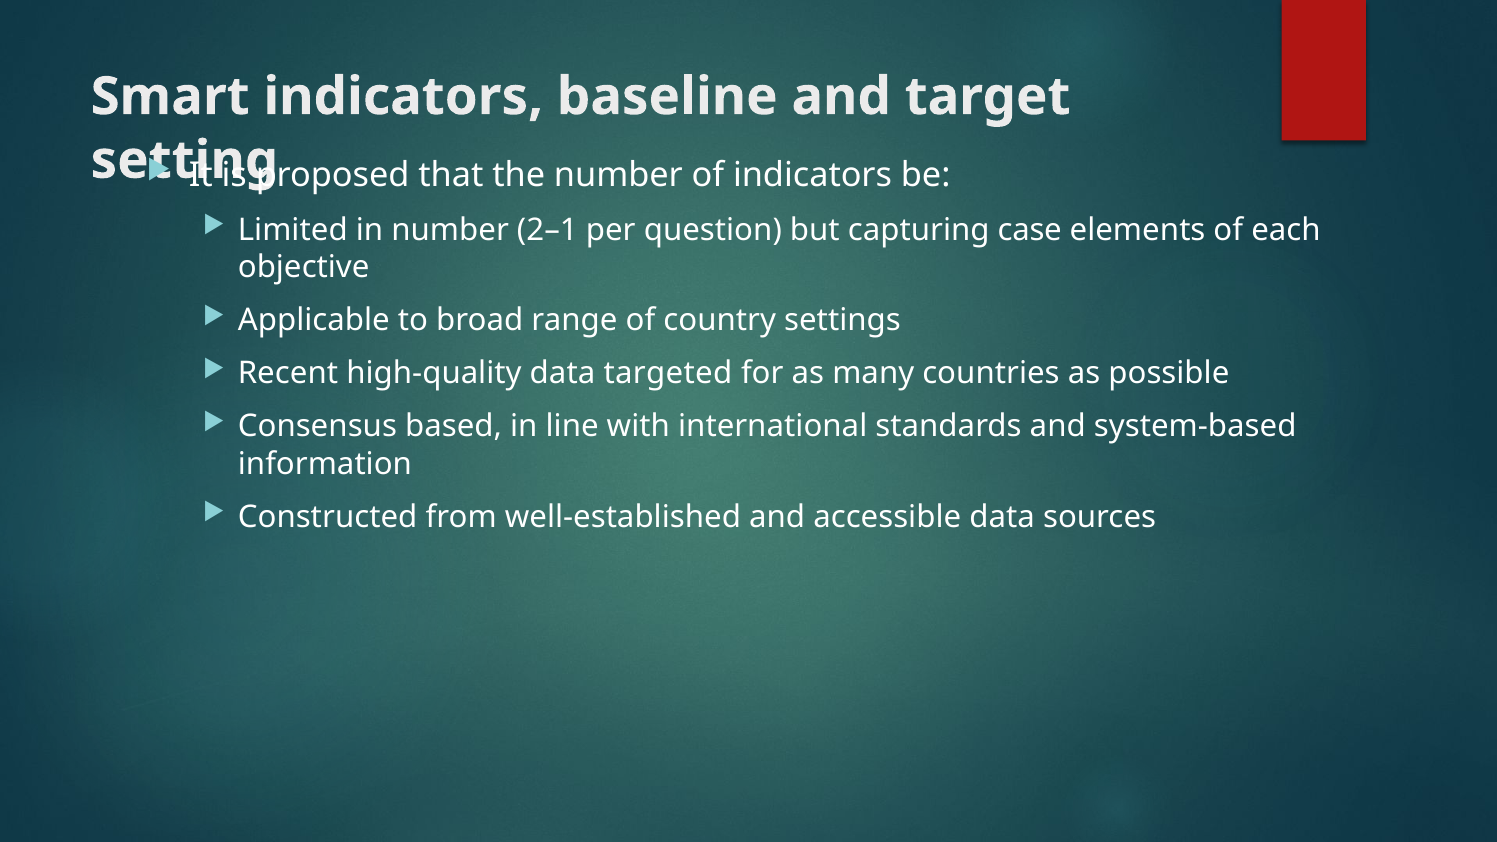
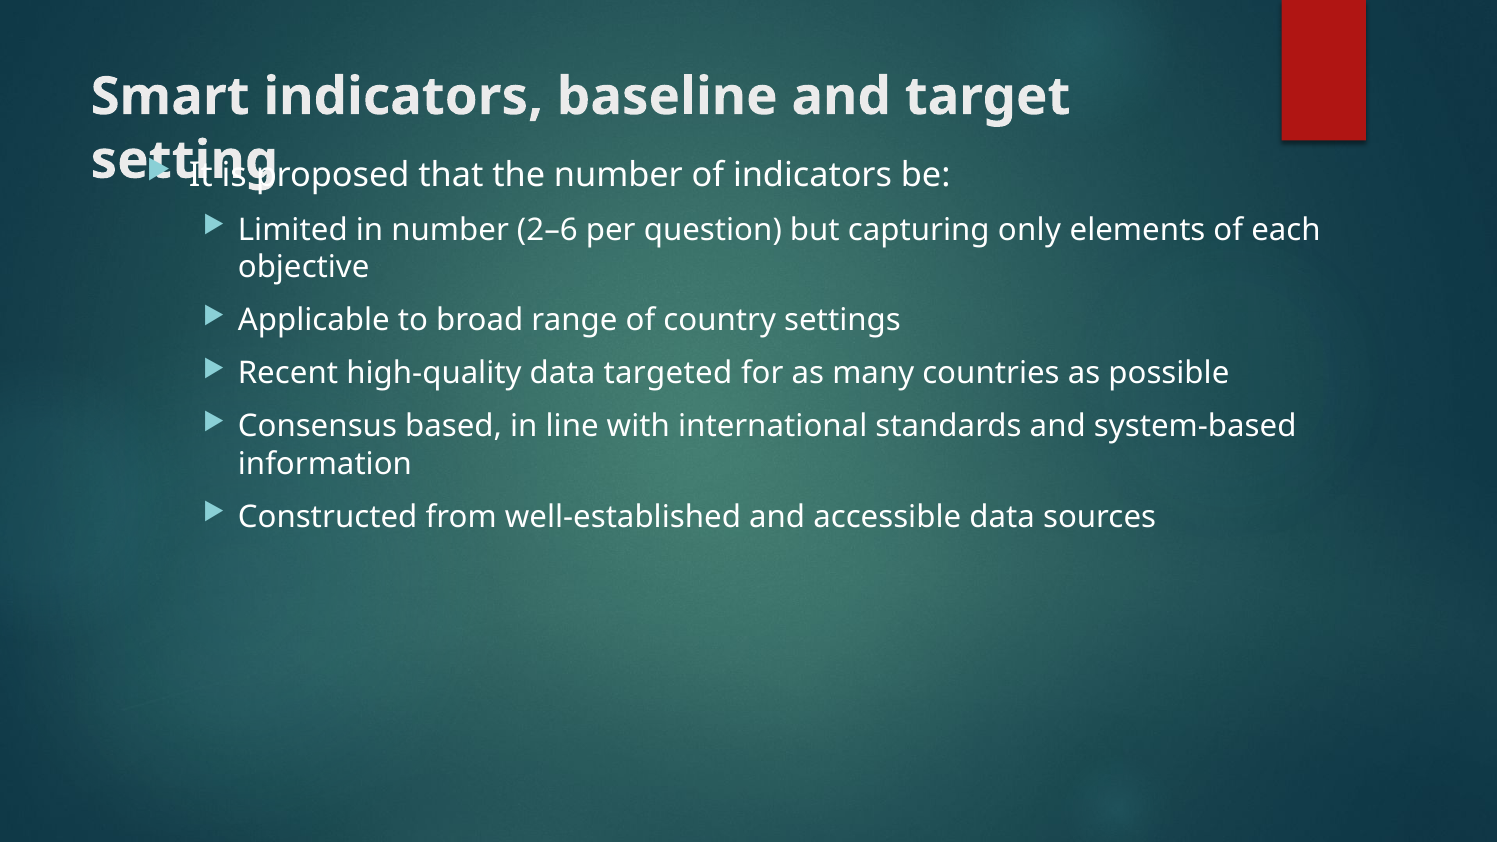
2–1: 2–1 -> 2–6
case: case -> only
